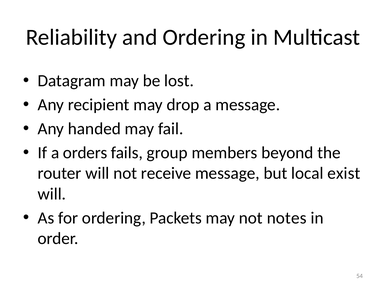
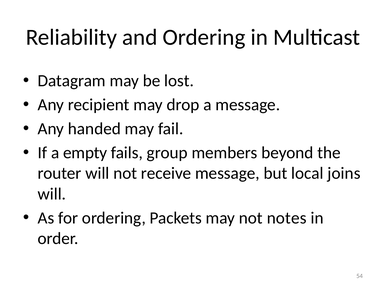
orders: orders -> empty
exist: exist -> joins
